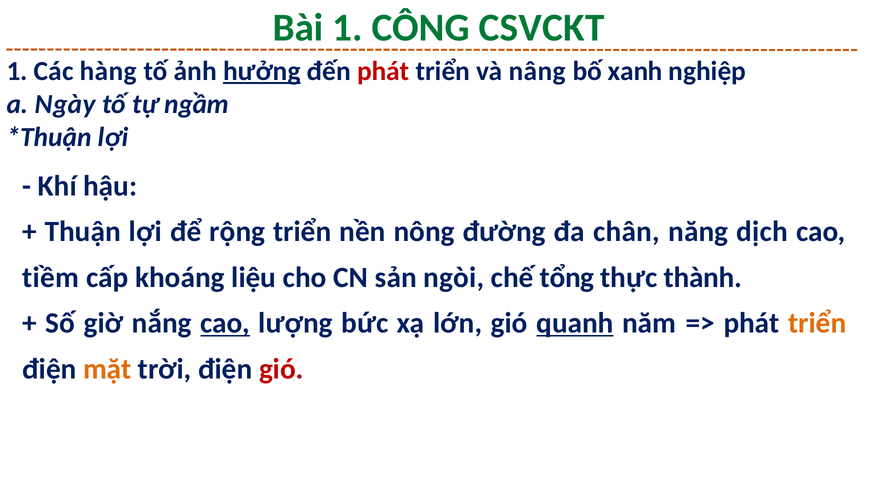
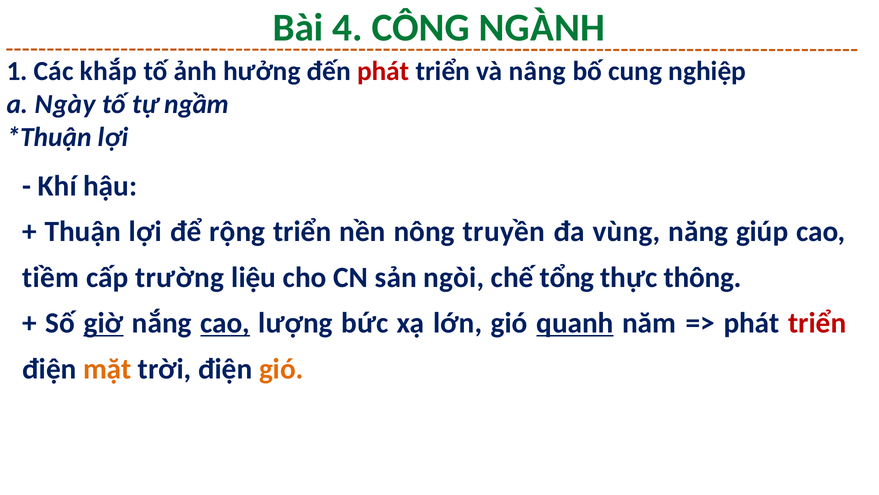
Bài 1: 1 -> 4
CSVCKT: CSVCKT -> NGÀNH
hàng: hàng -> khắp
hưởng underline: present -> none
xanh: xanh -> cung
đường: đường -> truyền
chân: chân -> vùng
dịch: dịch -> giúp
khoáng: khoáng -> trường
thành: thành -> thông
giờ underline: none -> present
triển at (817, 323) colour: orange -> red
gió at (281, 369) colour: red -> orange
